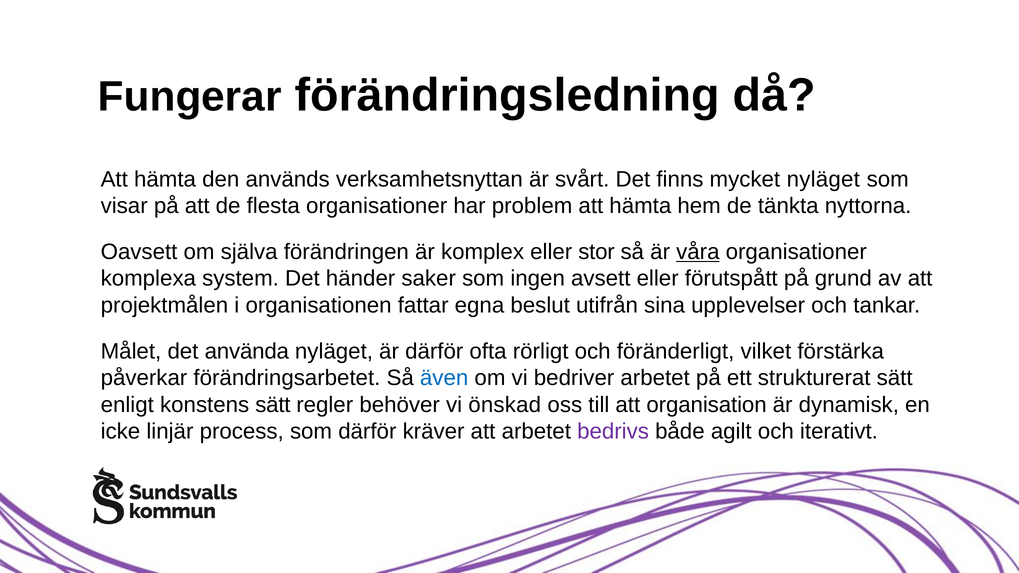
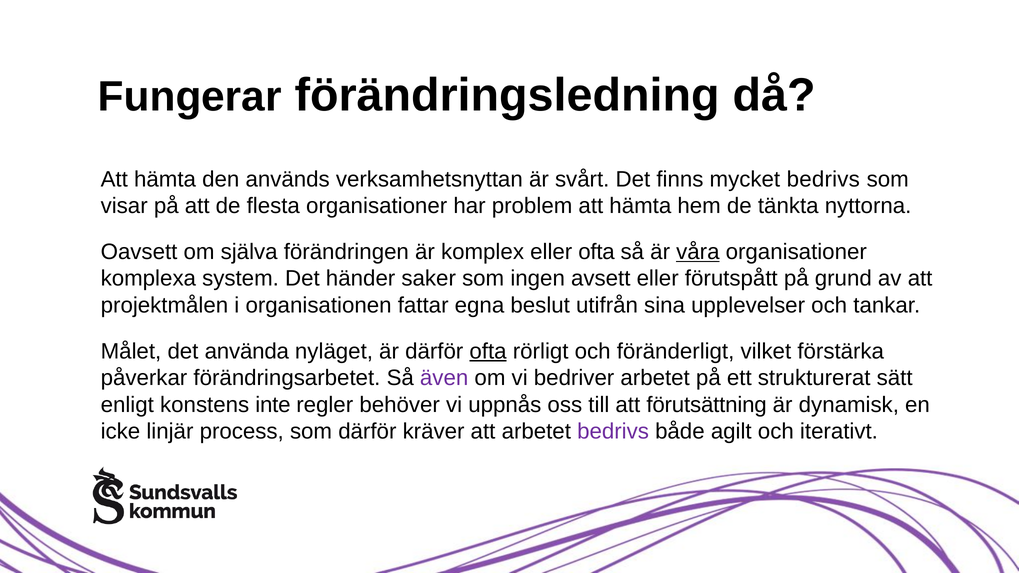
mycket nyläget: nyläget -> bedrivs
eller stor: stor -> ofta
ofta at (488, 351) underline: none -> present
även colour: blue -> purple
konstens sätt: sätt -> inte
önskad: önskad -> uppnås
organisation: organisation -> förutsättning
